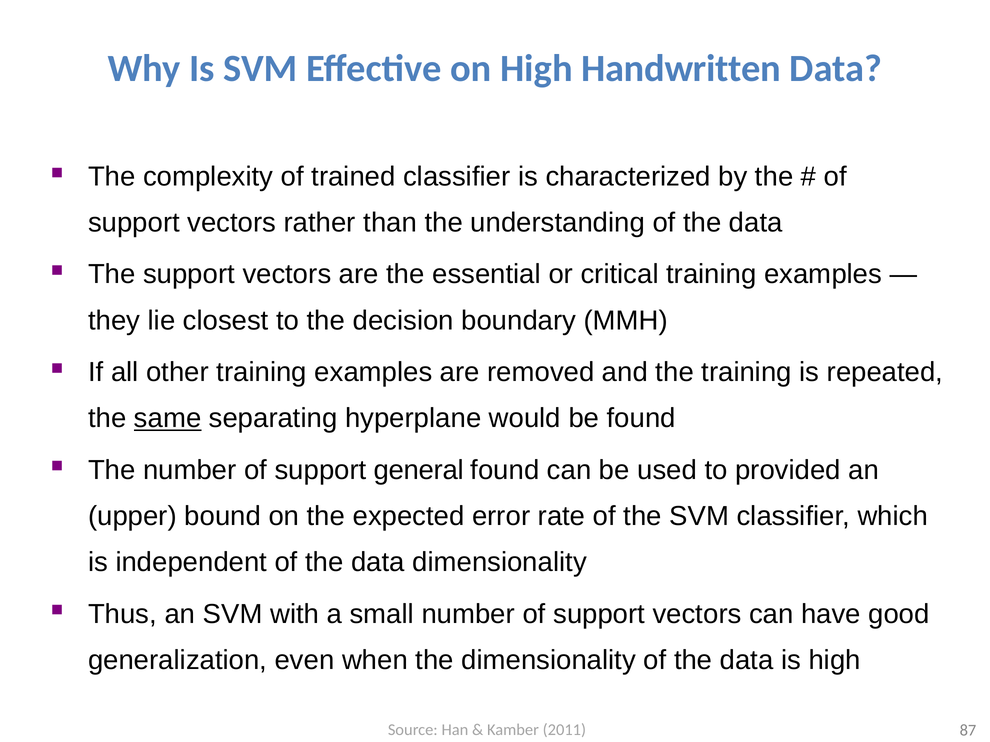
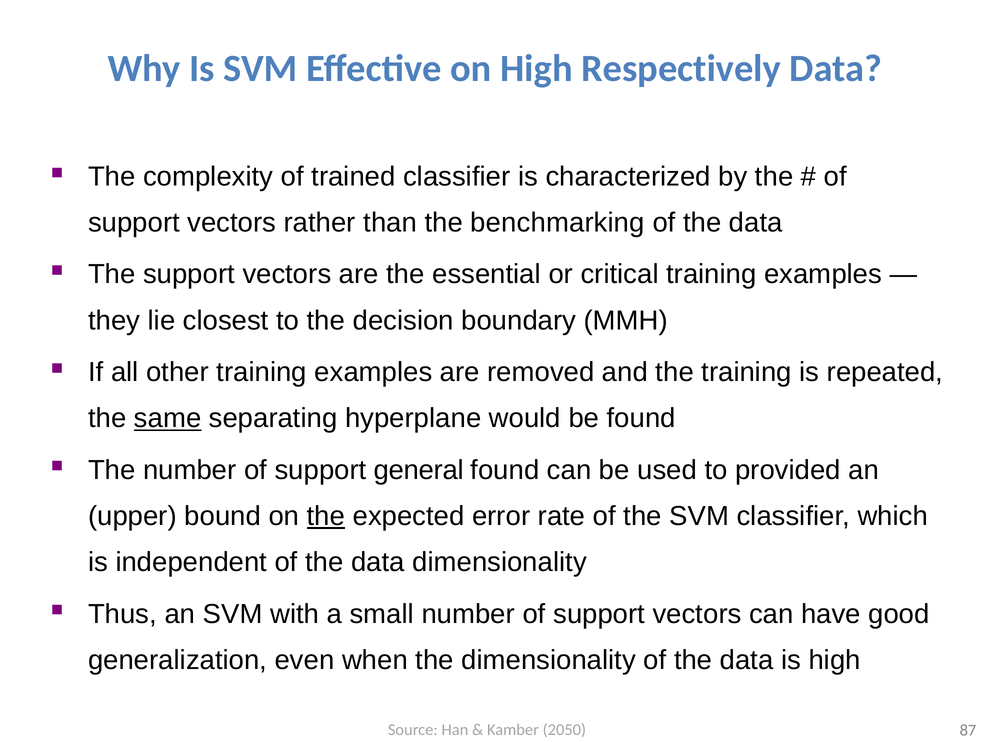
Handwritten: Handwritten -> Respectively
understanding: understanding -> benchmarking
the at (326, 516) underline: none -> present
2011: 2011 -> 2050
